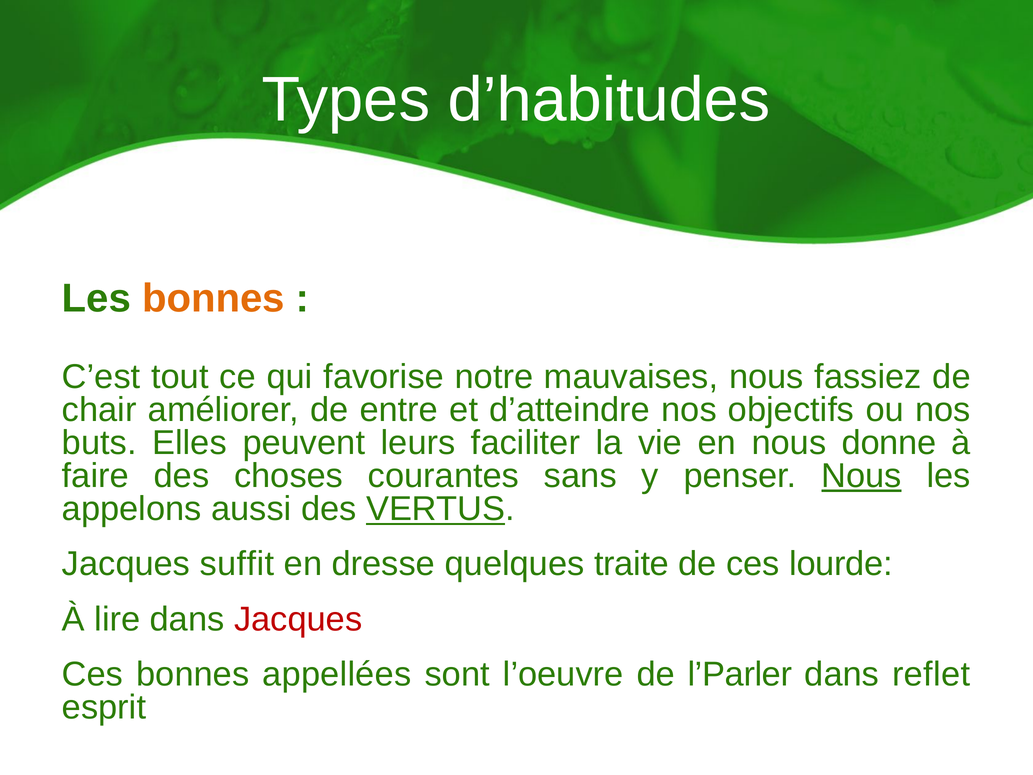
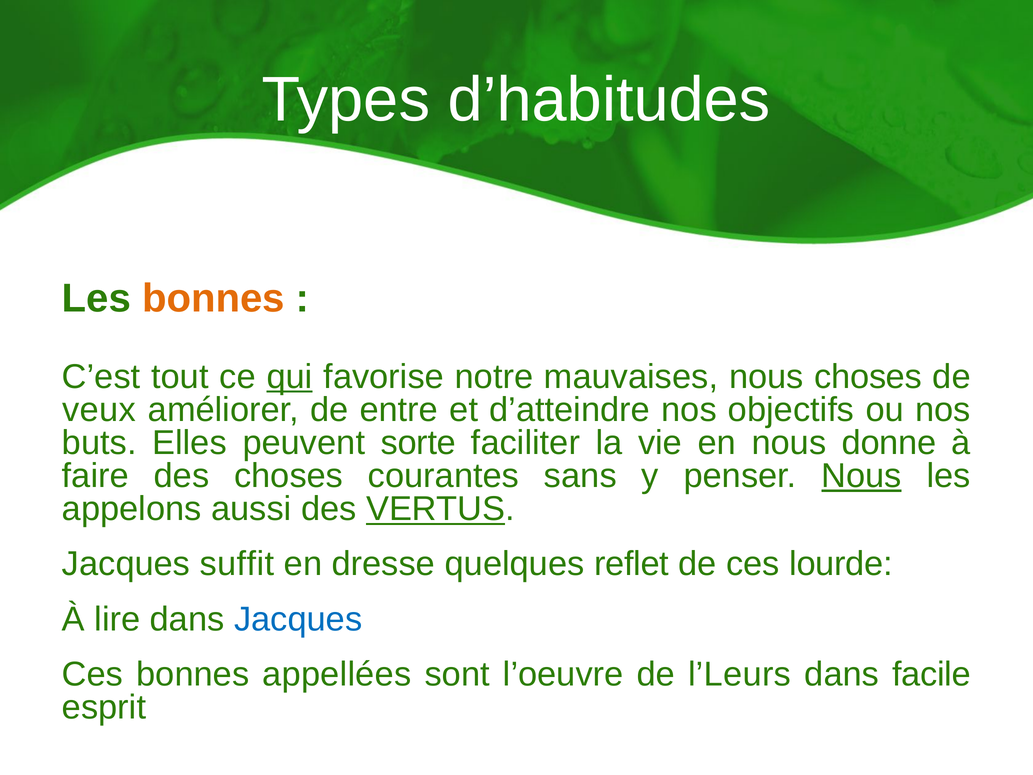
qui underline: none -> present
nous fassiez: fassiez -> choses
chair: chair -> veux
leurs: leurs -> sorte
traite: traite -> reflet
Jacques at (298, 619) colour: red -> blue
l’Parler: l’Parler -> l’Leurs
reflet: reflet -> facile
